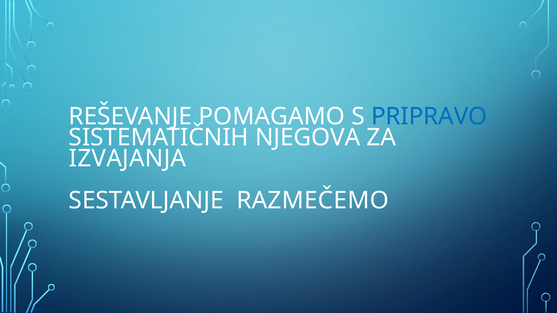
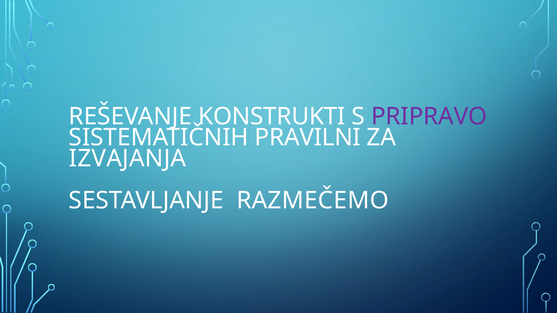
POMAGAMO: POMAGAMO -> KONSTRUKTI
PRIPRAVO colour: blue -> purple
NJEGOVA: NJEGOVA -> PRAVILNI
